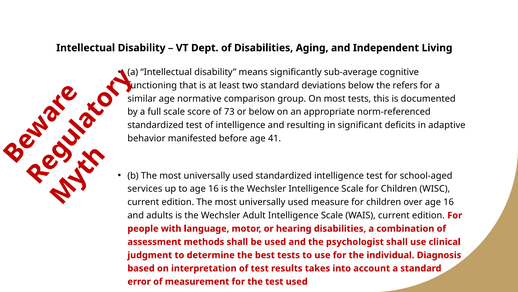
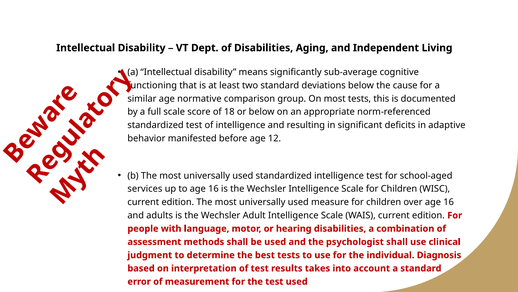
refers: refers -> cause
73: 73 -> 18
41: 41 -> 12
